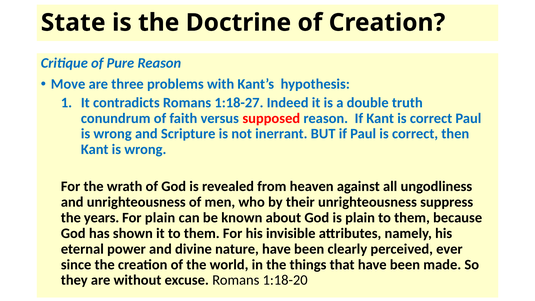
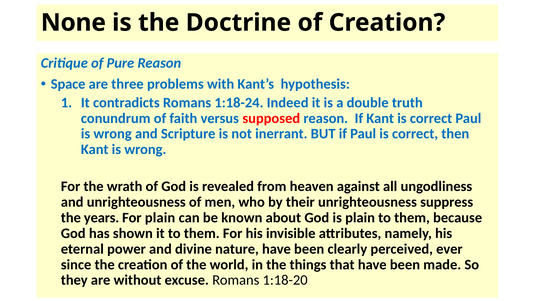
State: State -> None
Move: Move -> Space
1:18-27: 1:18-27 -> 1:18-24
